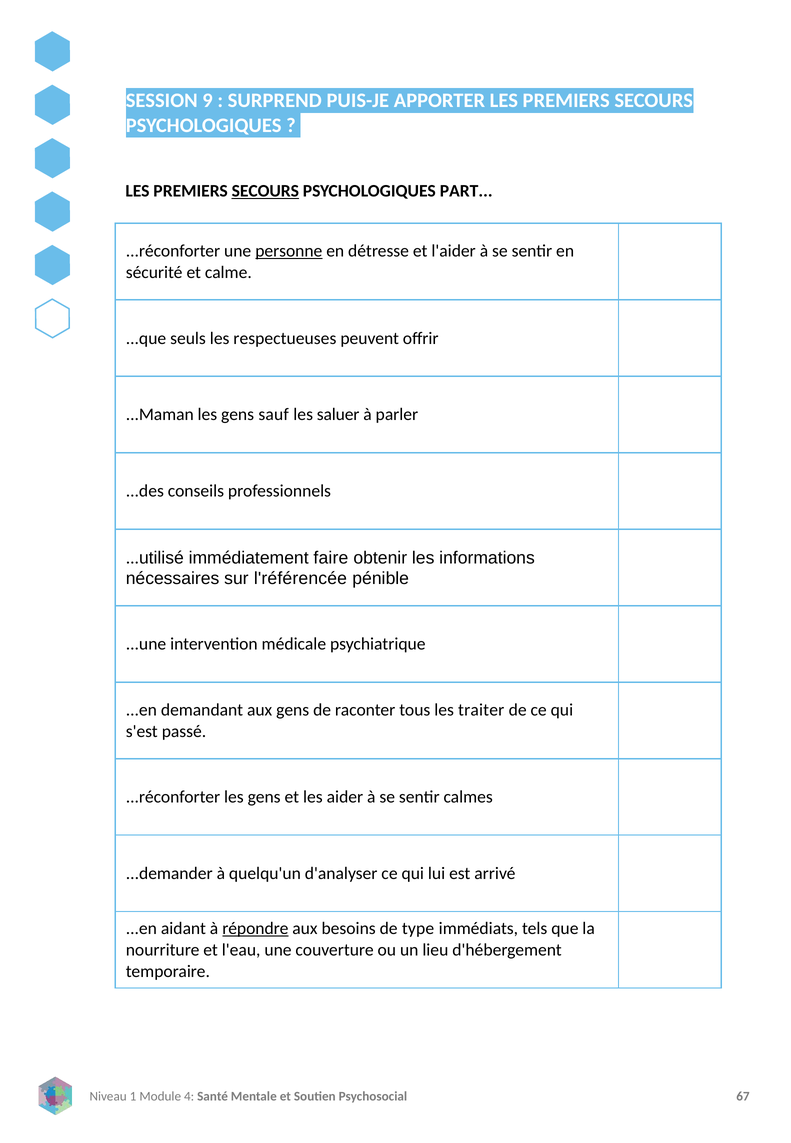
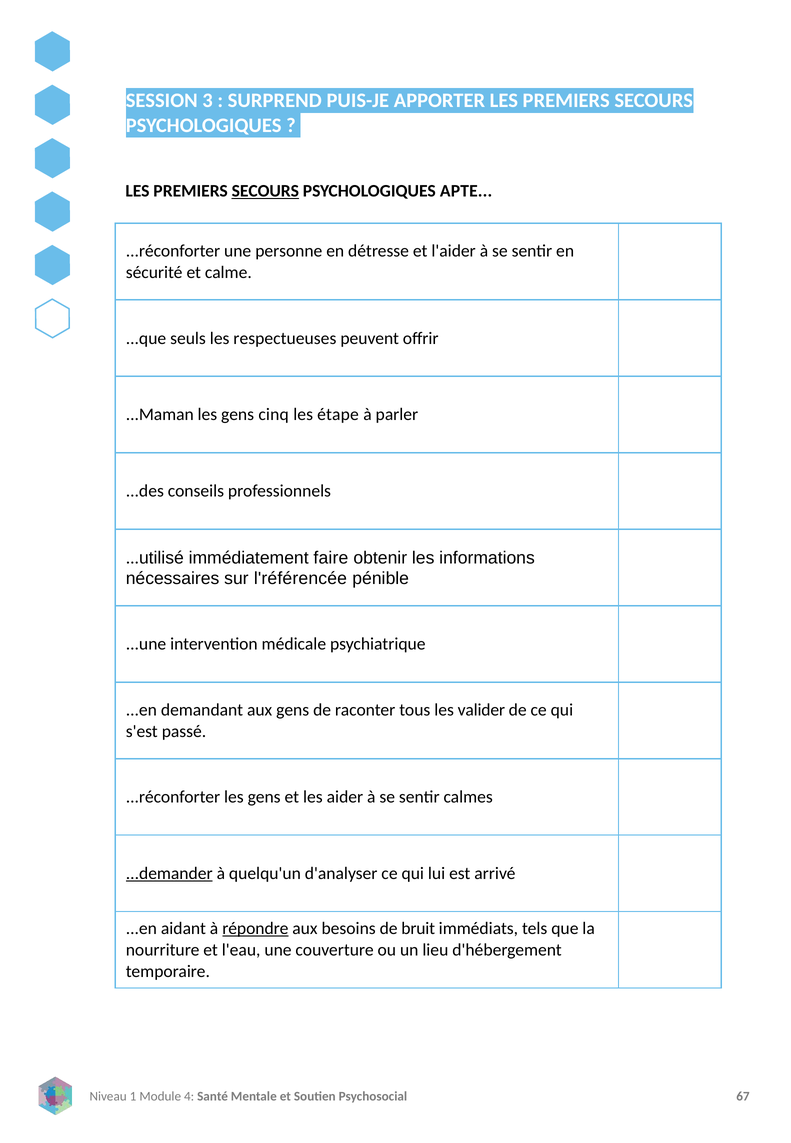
9: 9 -> 3
PART: PART -> APTE
personne underline: present -> none
sauf: sauf -> cinq
saluer: saluer -> étape
traiter: traiter -> valider
...demander underline: none -> present
type: type -> bruit
